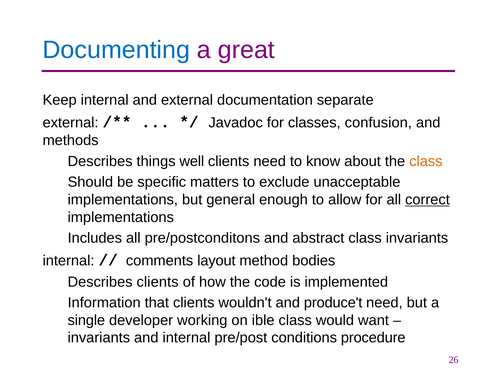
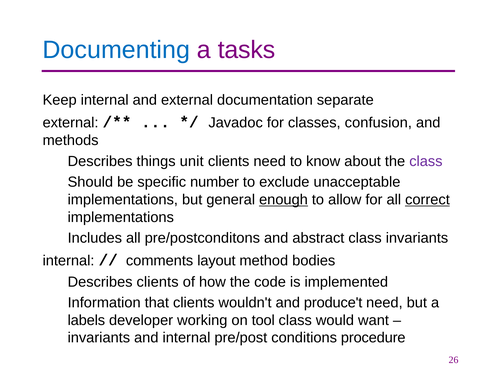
great: great -> tasks
well: well -> unit
class at (426, 161) colour: orange -> purple
matters: matters -> number
enough underline: none -> present
single: single -> labels
ible: ible -> tool
